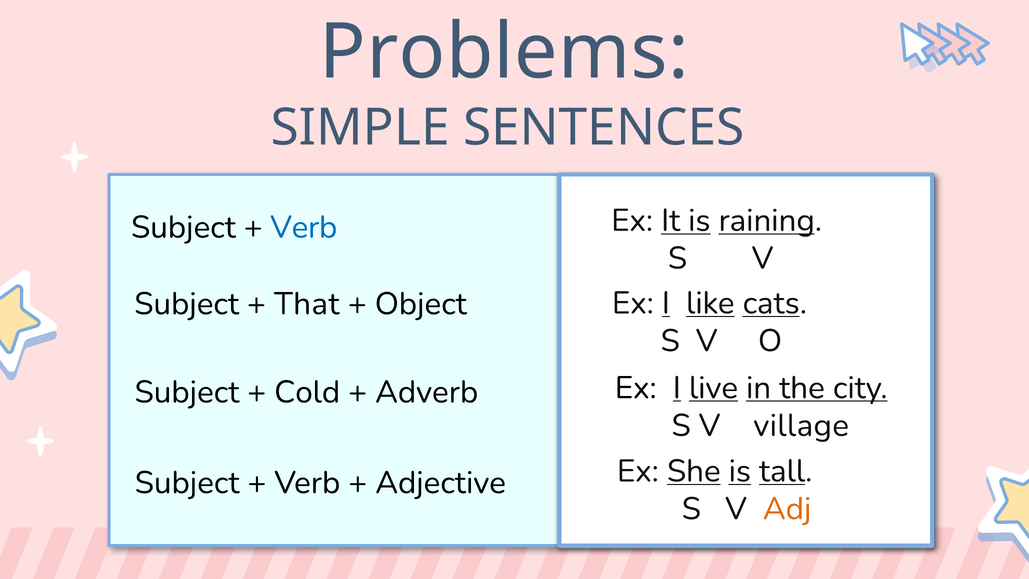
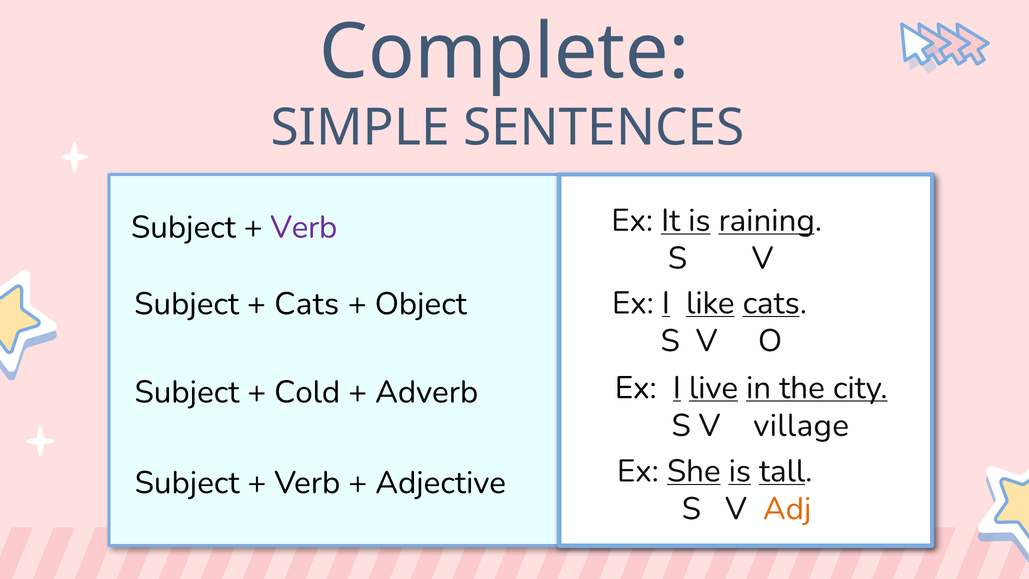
Problems: Problems -> Complete
Verb at (304, 227) colour: blue -> purple
That at (307, 304): That -> Cats
